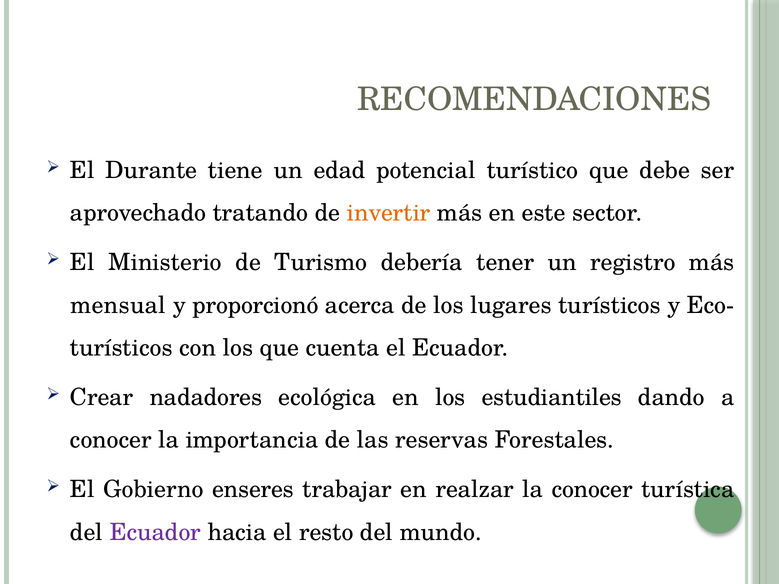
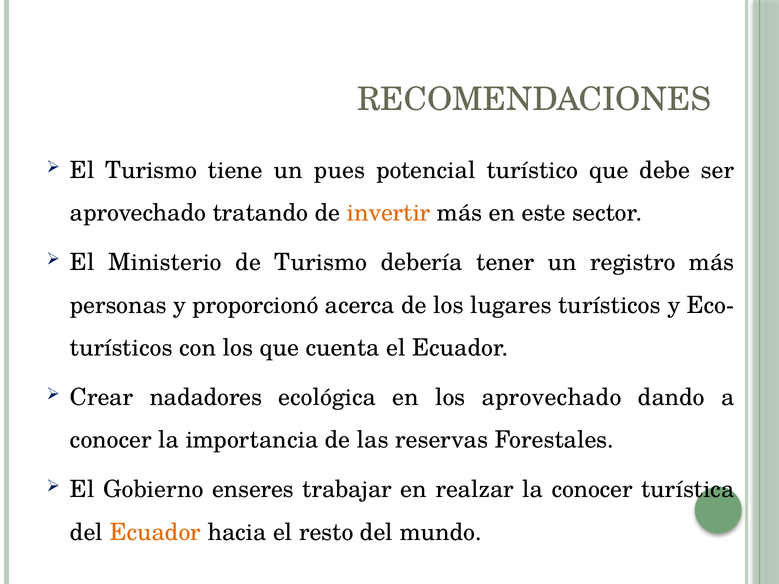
El Durante: Durante -> Turismo
edad: edad -> pues
mensual: mensual -> personas
los estudiantiles: estudiantiles -> aprovechado
Ecuador at (155, 532) colour: purple -> orange
